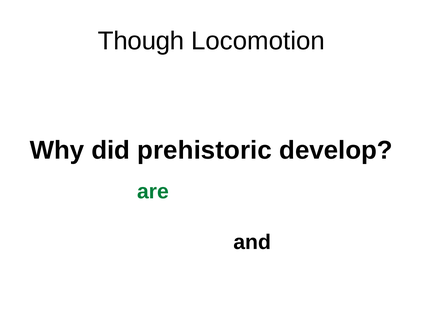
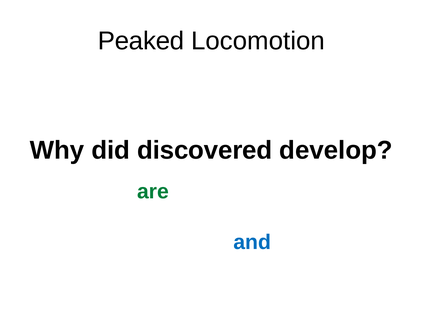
Though: Though -> Peaked
prehistoric: prehistoric -> discovered
and colour: black -> blue
